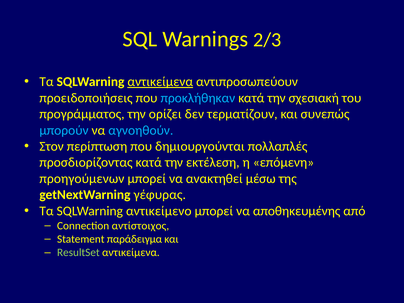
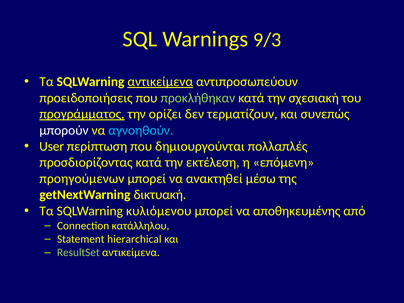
2/3: 2/3 -> 9/3
προκλήθηκαν colour: light blue -> light green
προγράμματος underline: none -> present
μπορούν colour: light blue -> white
Στον: Στον -> User
γέφυρας: γέφυρας -> δικτυακή
αντικείμενο: αντικείμενο -> κυλιόμενου
αντίστοιχος: αντίστοιχος -> κατάλληλου
παράδειγμα: παράδειγμα -> hierarchical
